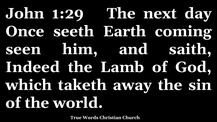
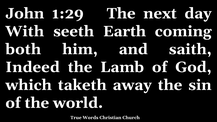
Once: Once -> With
seen: seen -> both
